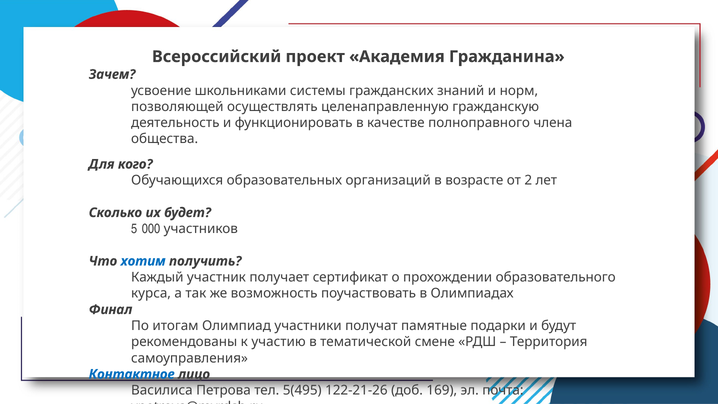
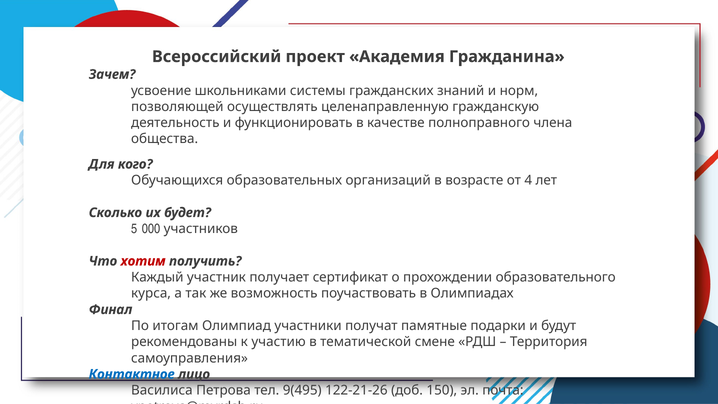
2: 2 -> 4
хотим colour: blue -> red
5(495: 5(495 -> 9(495
169: 169 -> 150
